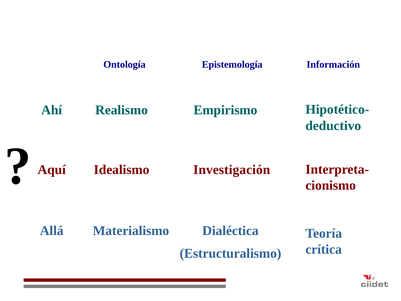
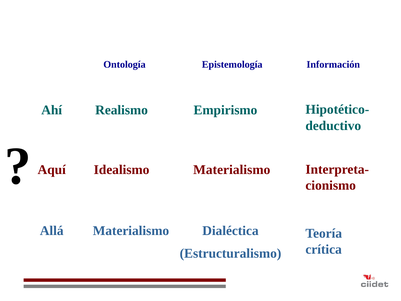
Idealismo Investigación: Investigación -> Materialismo
